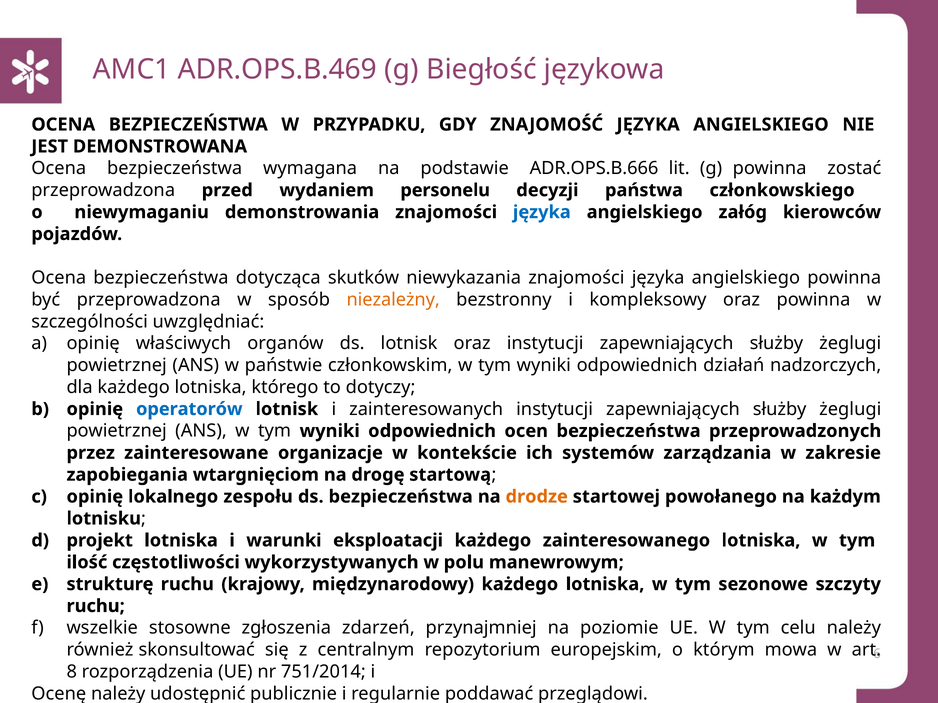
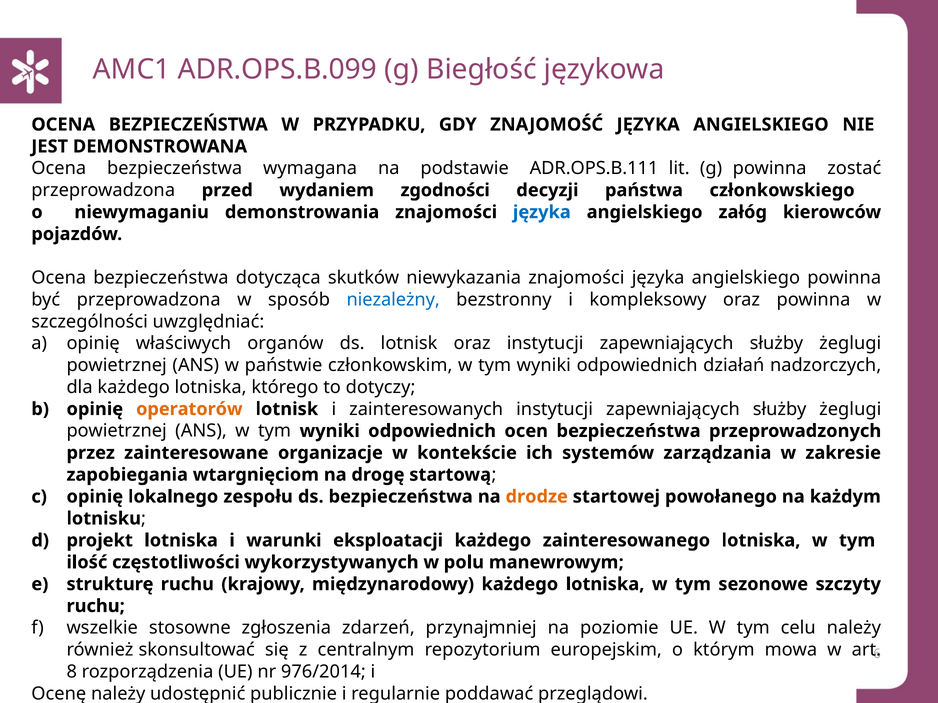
ADR.OPS.B.469: ADR.OPS.B.469 -> ADR.OPS.B.099
ADR.OPS.B.666: ADR.OPS.B.666 -> ADR.OPS.B.111
personelu: personelu -> zgodności
niezależny colour: orange -> blue
operatorów colour: blue -> orange
751/2014: 751/2014 -> 976/2014
